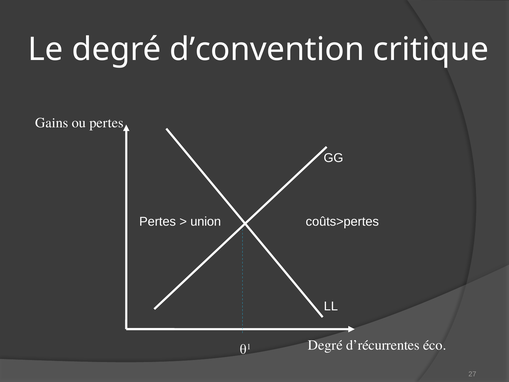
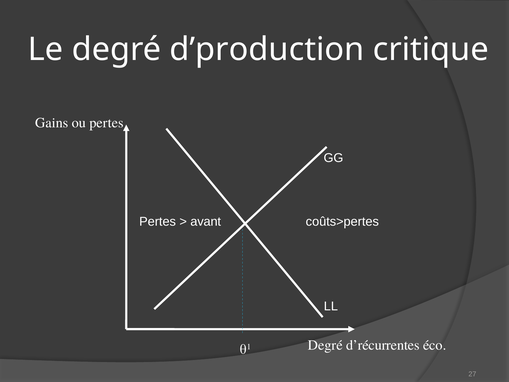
d’convention: d’convention -> d’production
union: union -> avant
